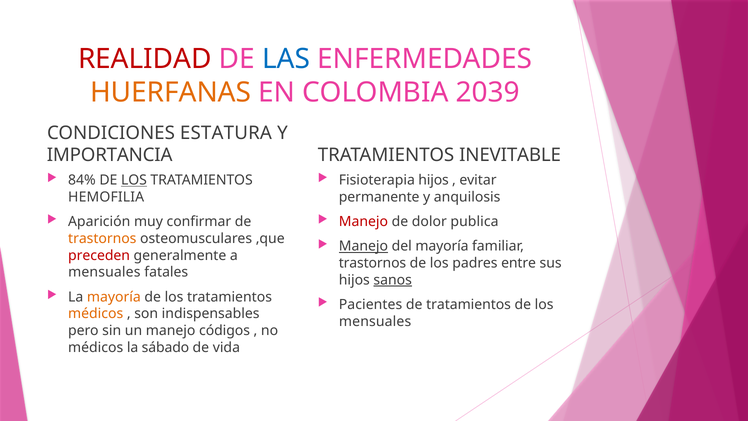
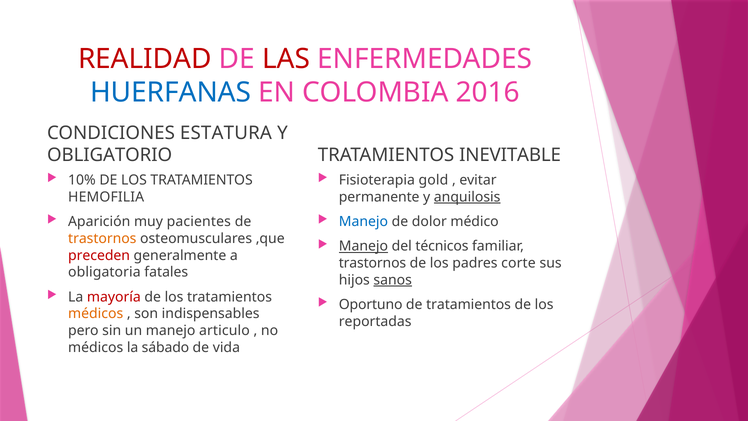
LAS colour: blue -> red
HUERFANAS colour: orange -> blue
2039: 2039 -> 2016
IMPORTANCIA: IMPORTANCIA -> OBLIGATORIO
84%: 84% -> 10%
LOS at (134, 180) underline: present -> none
Fisioterapia hijos: hijos -> gold
anquilosis underline: none -> present
confirmar: confirmar -> pacientes
Manejo at (363, 222) colour: red -> blue
publica: publica -> médico
del mayoría: mayoría -> técnicos
entre: entre -> corte
mensuales at (104, 272): mensuales -> obligatoria
mayoría at (114, 297) colour: orange -> red
Pacientes: Pacientes -> Oportuno
mensuales at (375, 321): mensuales -> reportadas
códigos: códigos -> articulo
